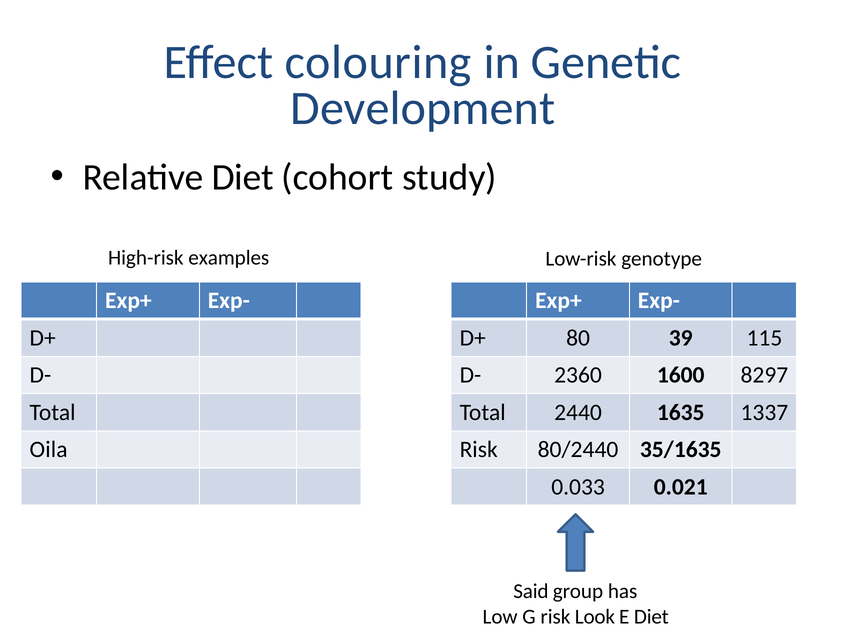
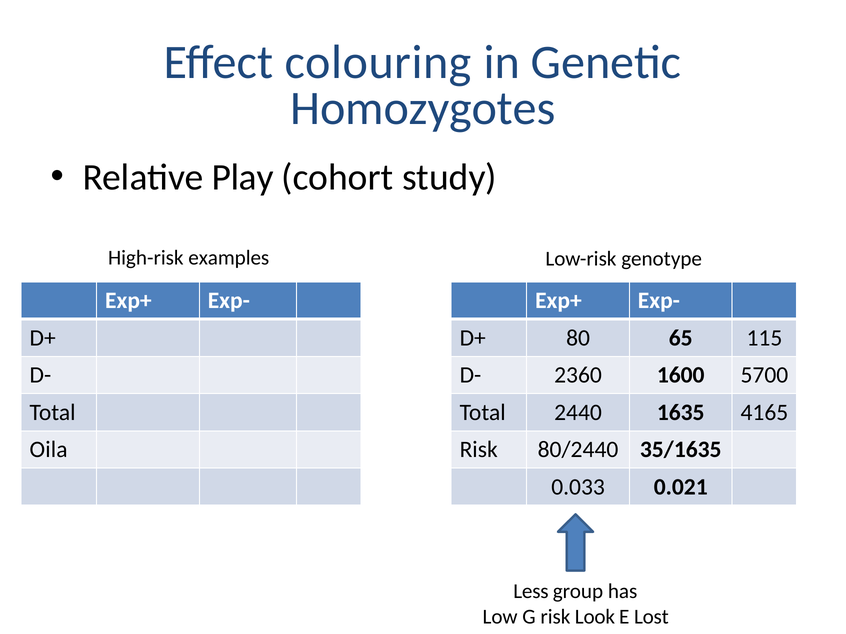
Development: Development -> Homozygotes
Relative Diet: Diet -> Play
39: 39 -> 65
8297: 8297 -> 5700
1337: 1337 -> 4165
Said: Said -> Less
E Diet: Diet -> Lost
